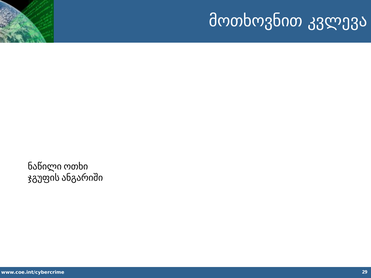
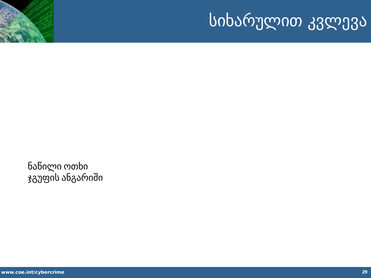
მოთხოვნით: მოთხოვნით -> სიხარულით
